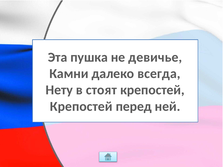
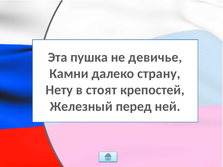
всегда: всегда -> страну
Крепостей at (81, 107): Крепостей -> Железный
